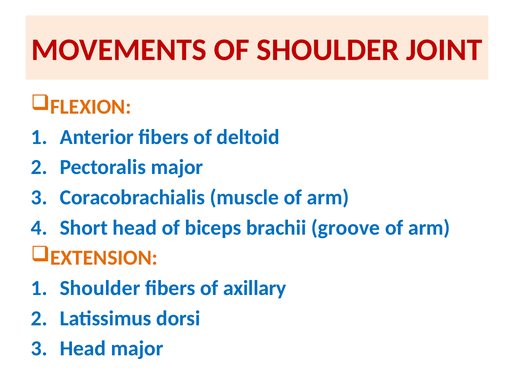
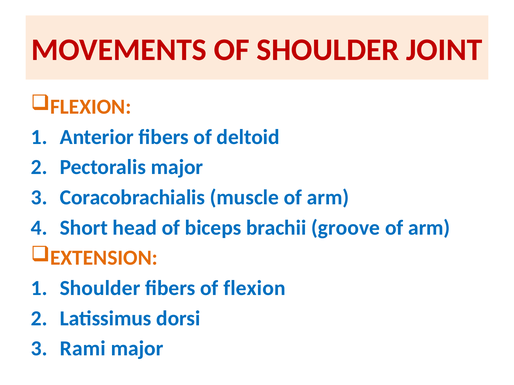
of axillary: axillary -> flexion
Head at (83, 349): Head -> Rami
